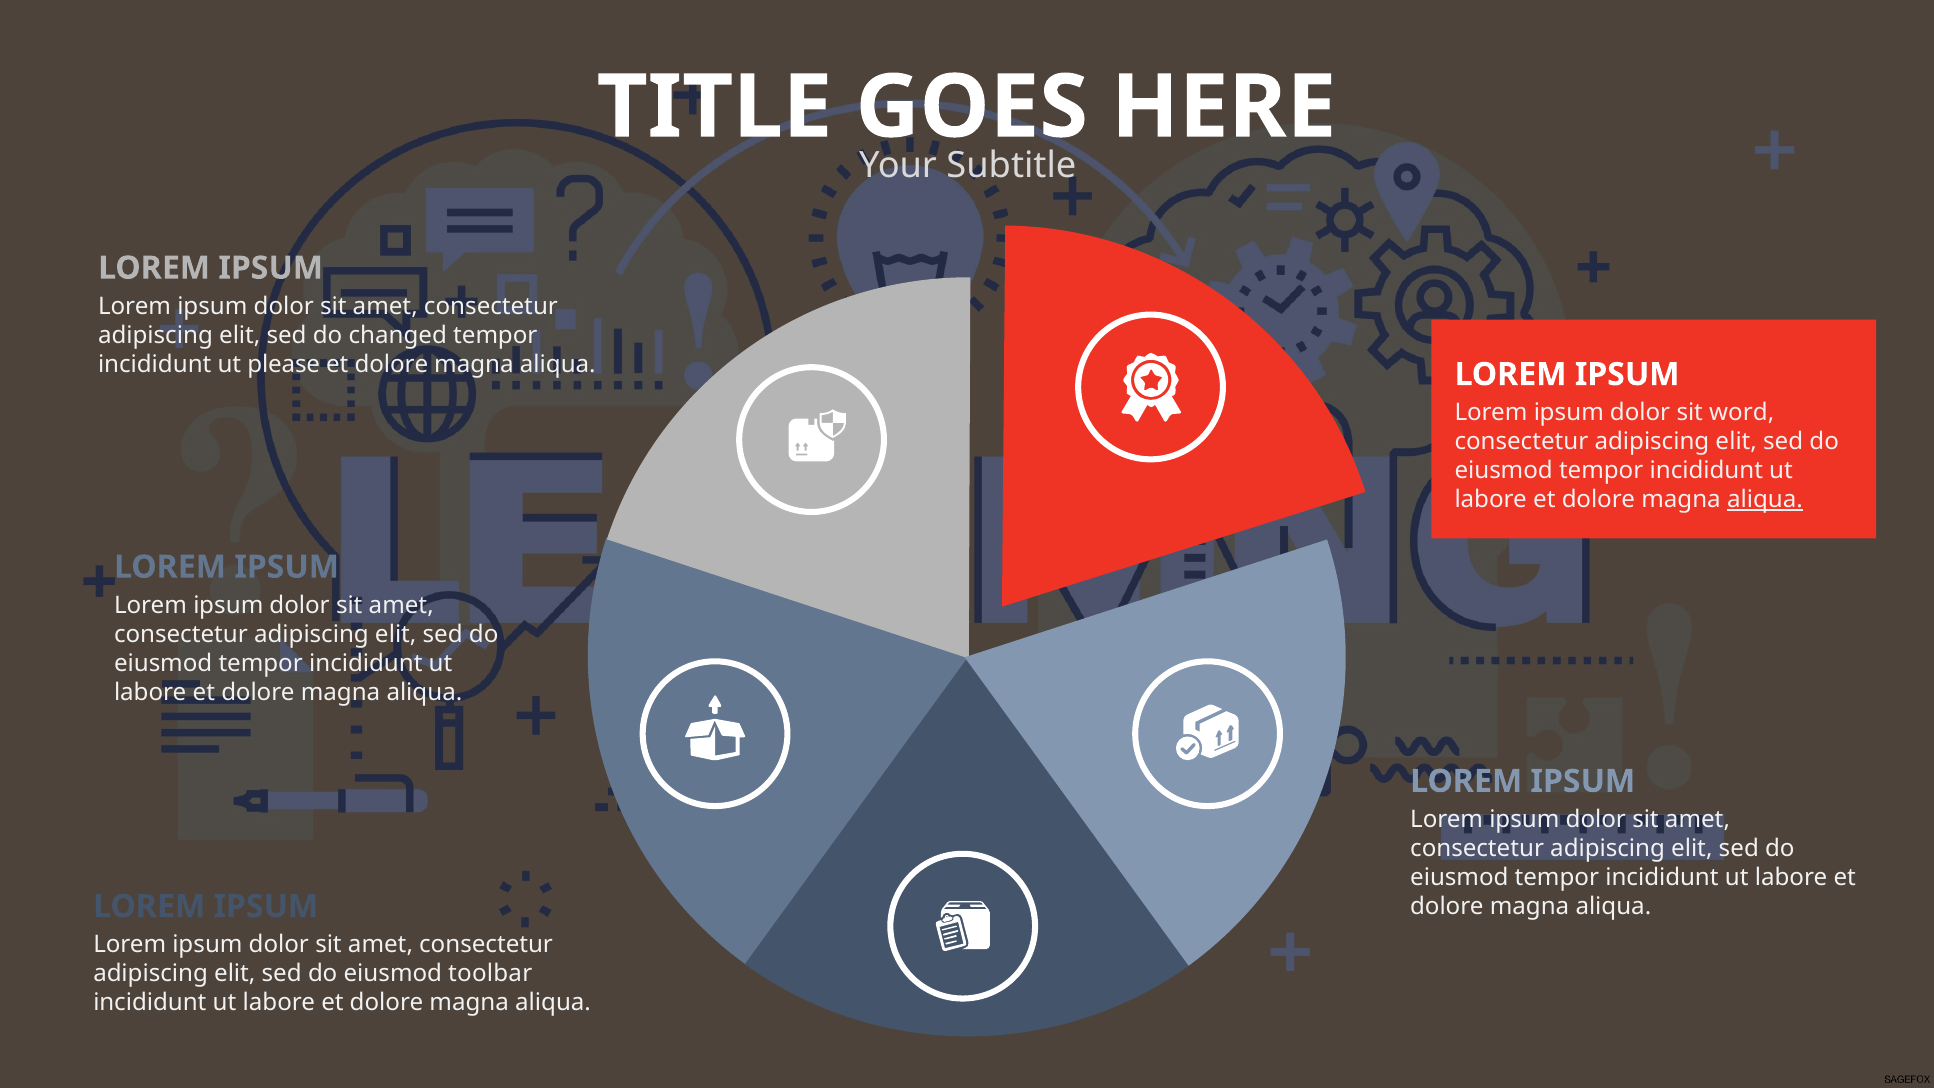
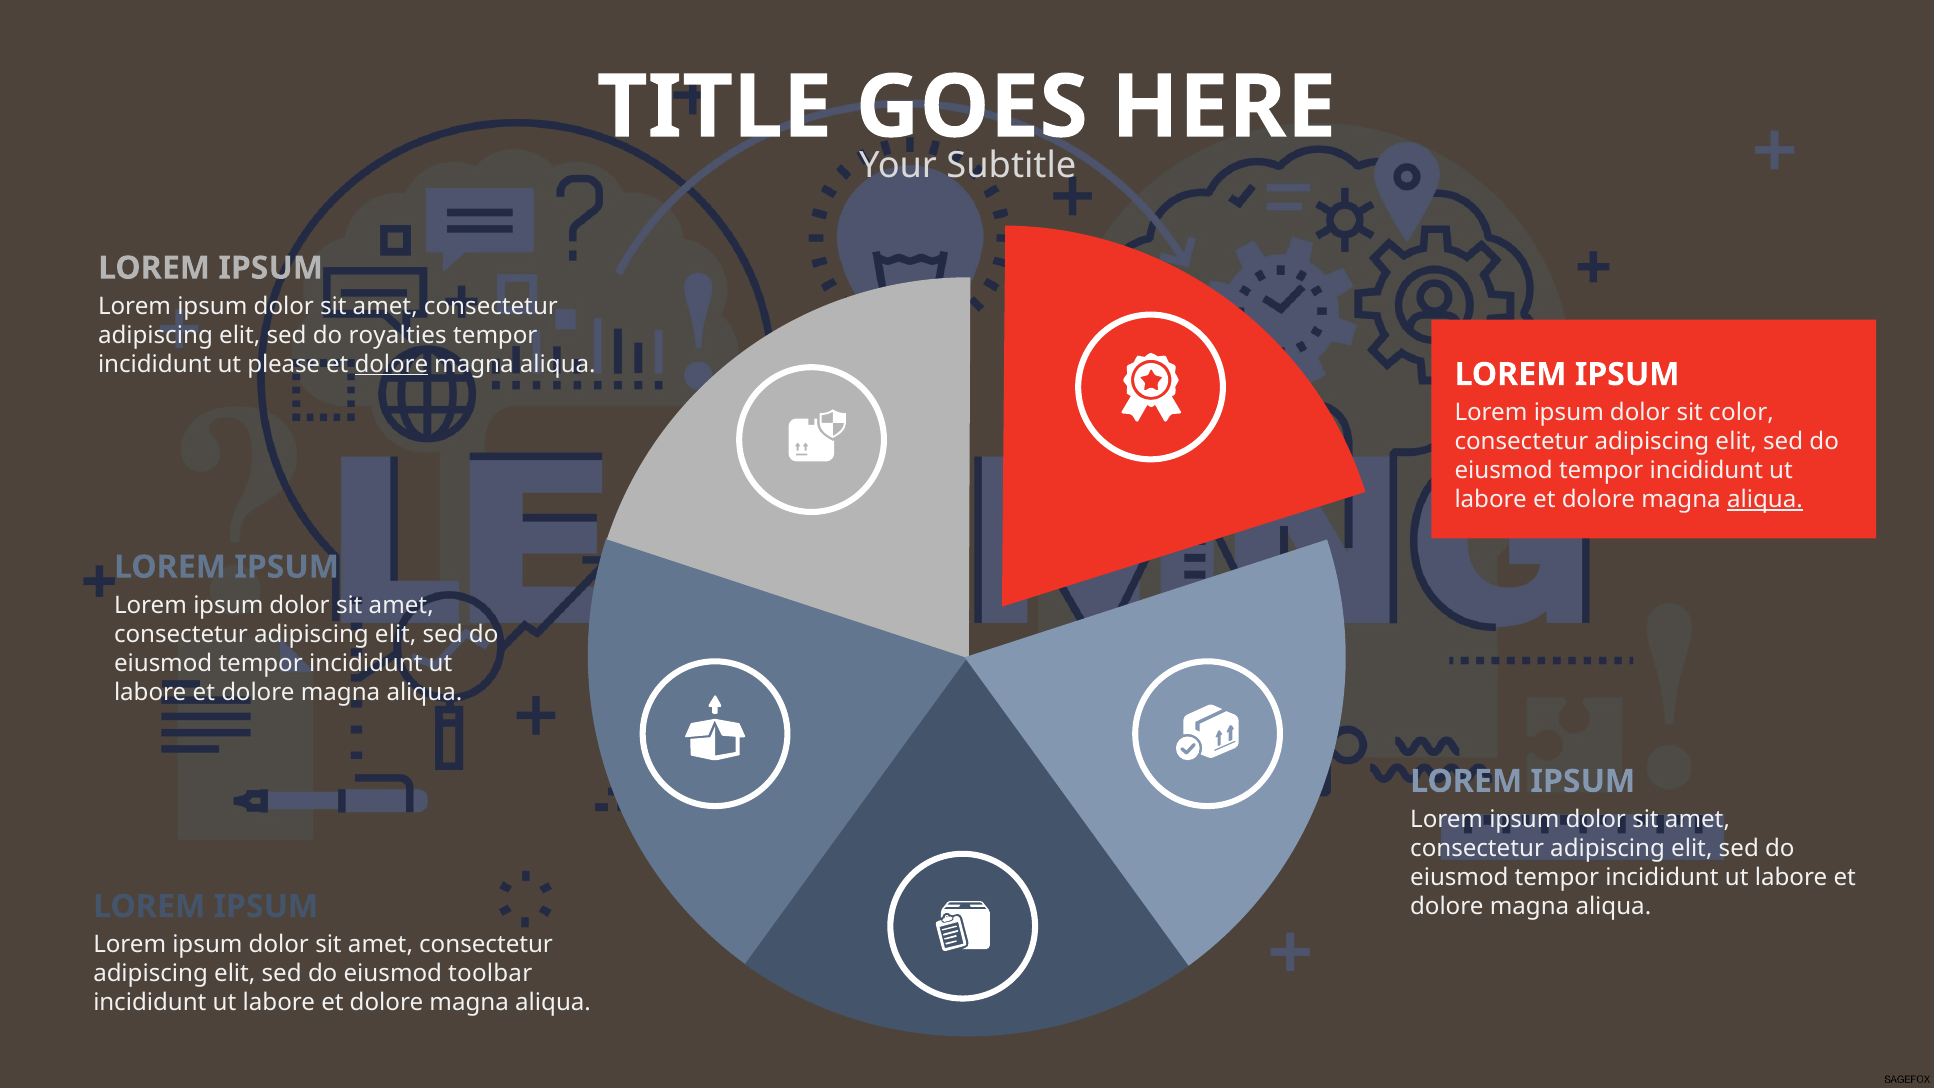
changed: changed -> royalties
dolore at (391, 364) underline: none -> present
word: word -> color
